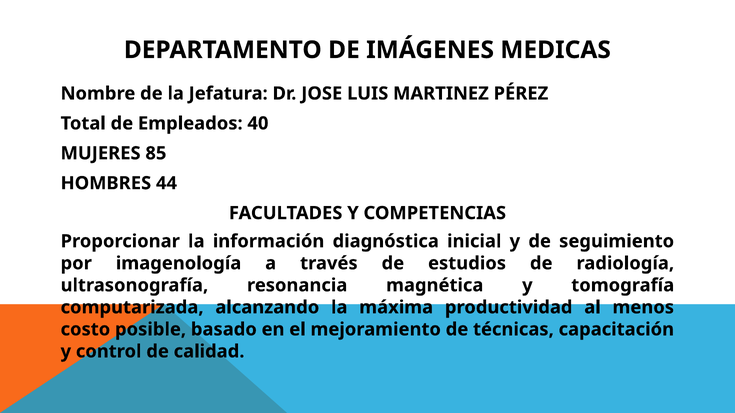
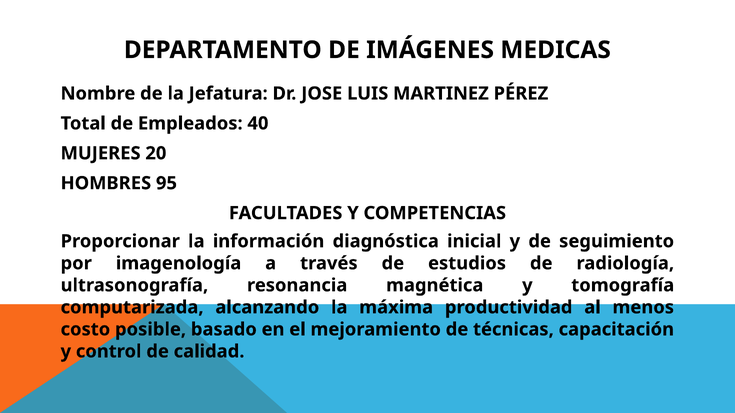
85: 85 -> 20
44: 44 -> 95
